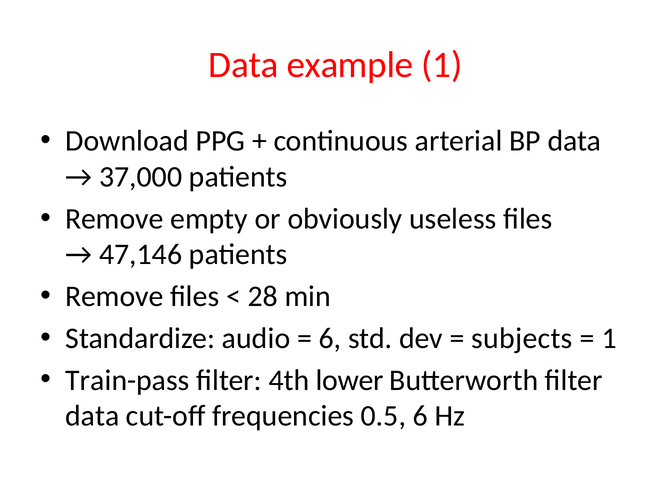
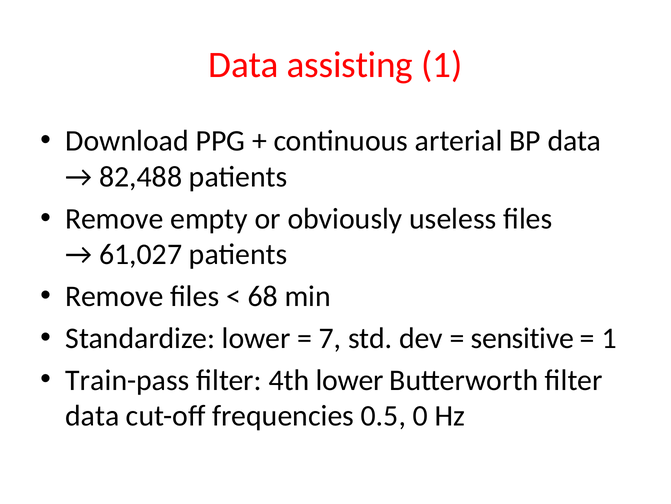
example: example -> assisting
37,000: 37,000 -> 82,488
47,146: 47,146 -> 61,027
28: 28 -> 68
Standardize audio: audio -> lower
6 at (330, 338): 6 -> 7
subjects: subjects -> sensitive
0.5 6: 6 -> 0
